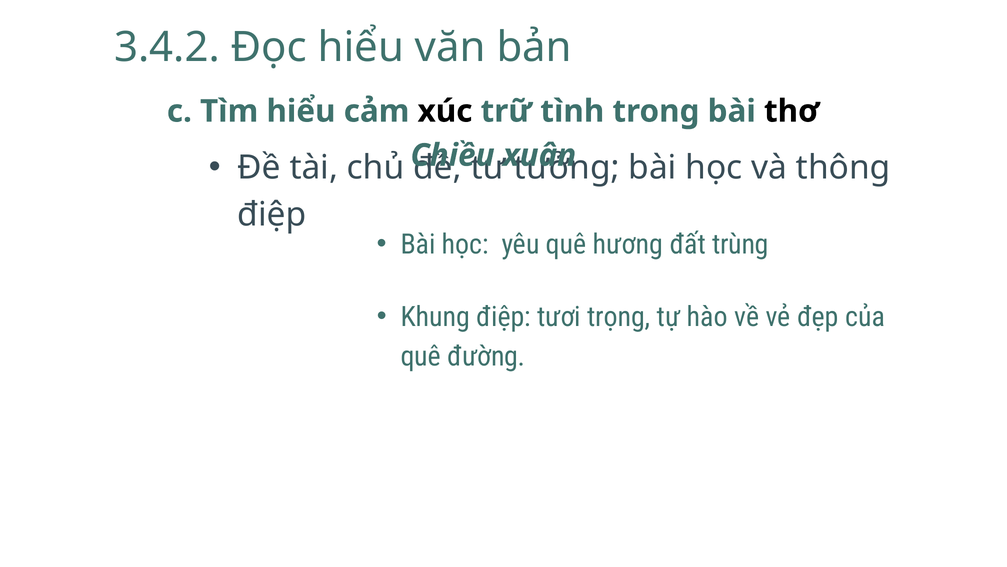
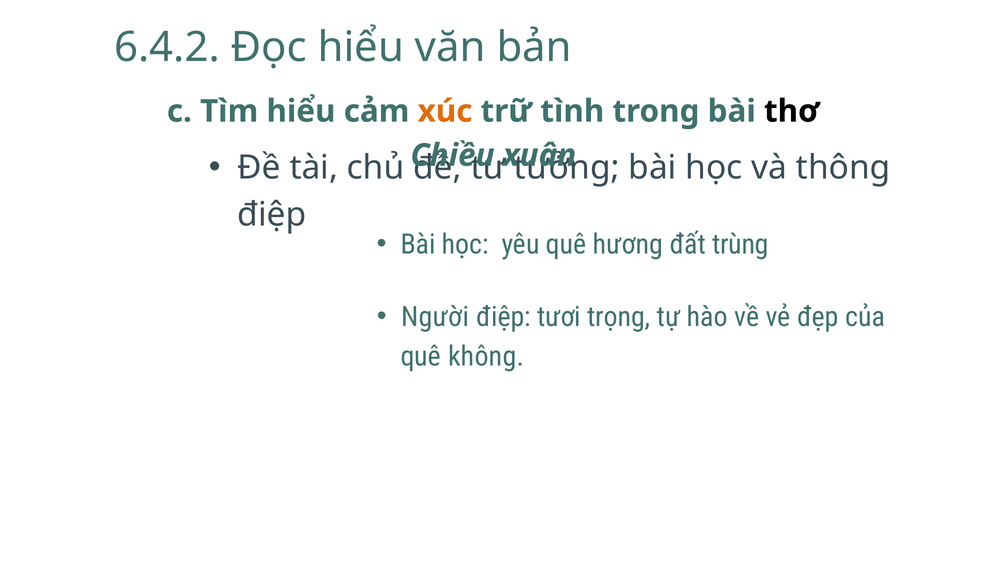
3.4.2: 3.4.2 -> 6.4.2
xúc colour: black -> orange
Khung: Khung -> Người
đường: đường -> không
